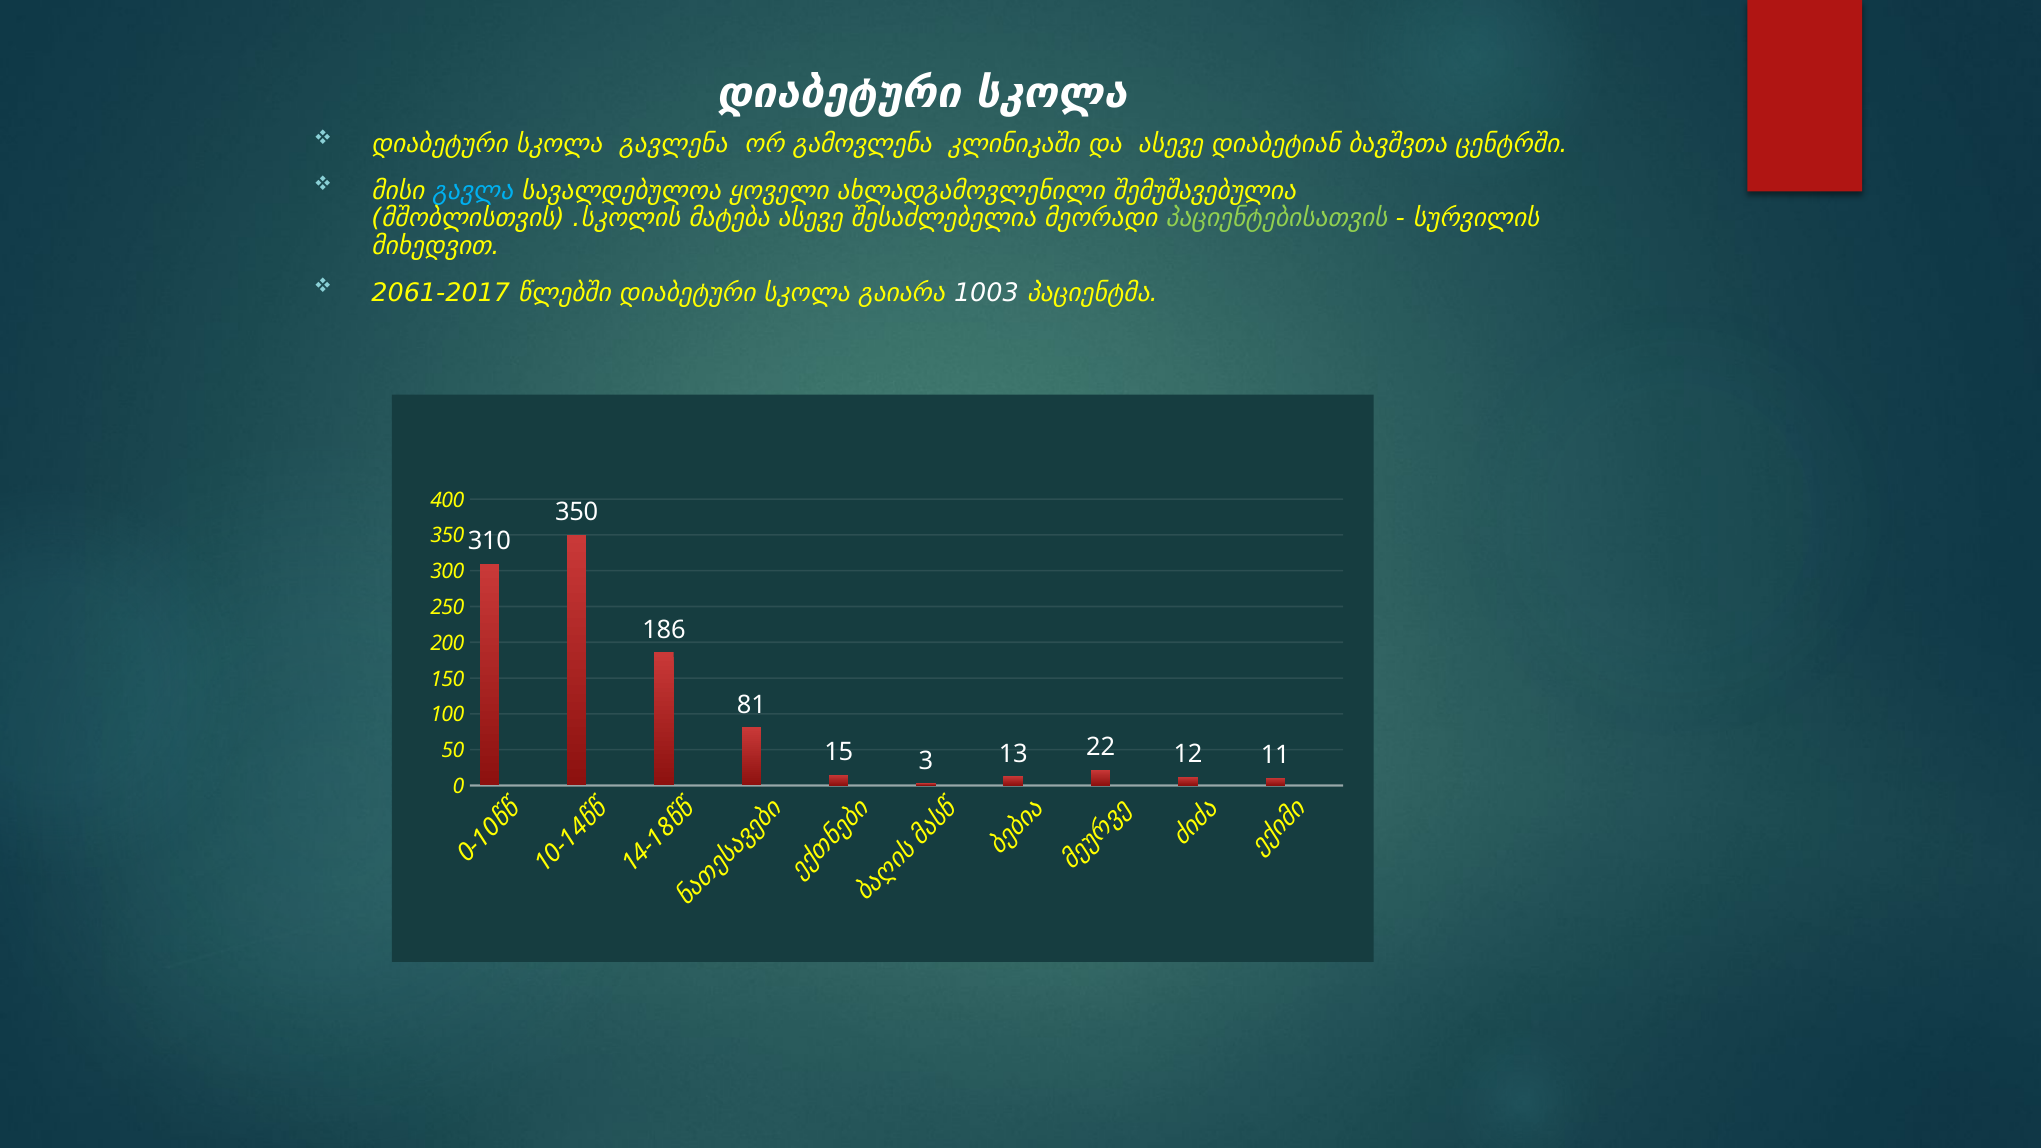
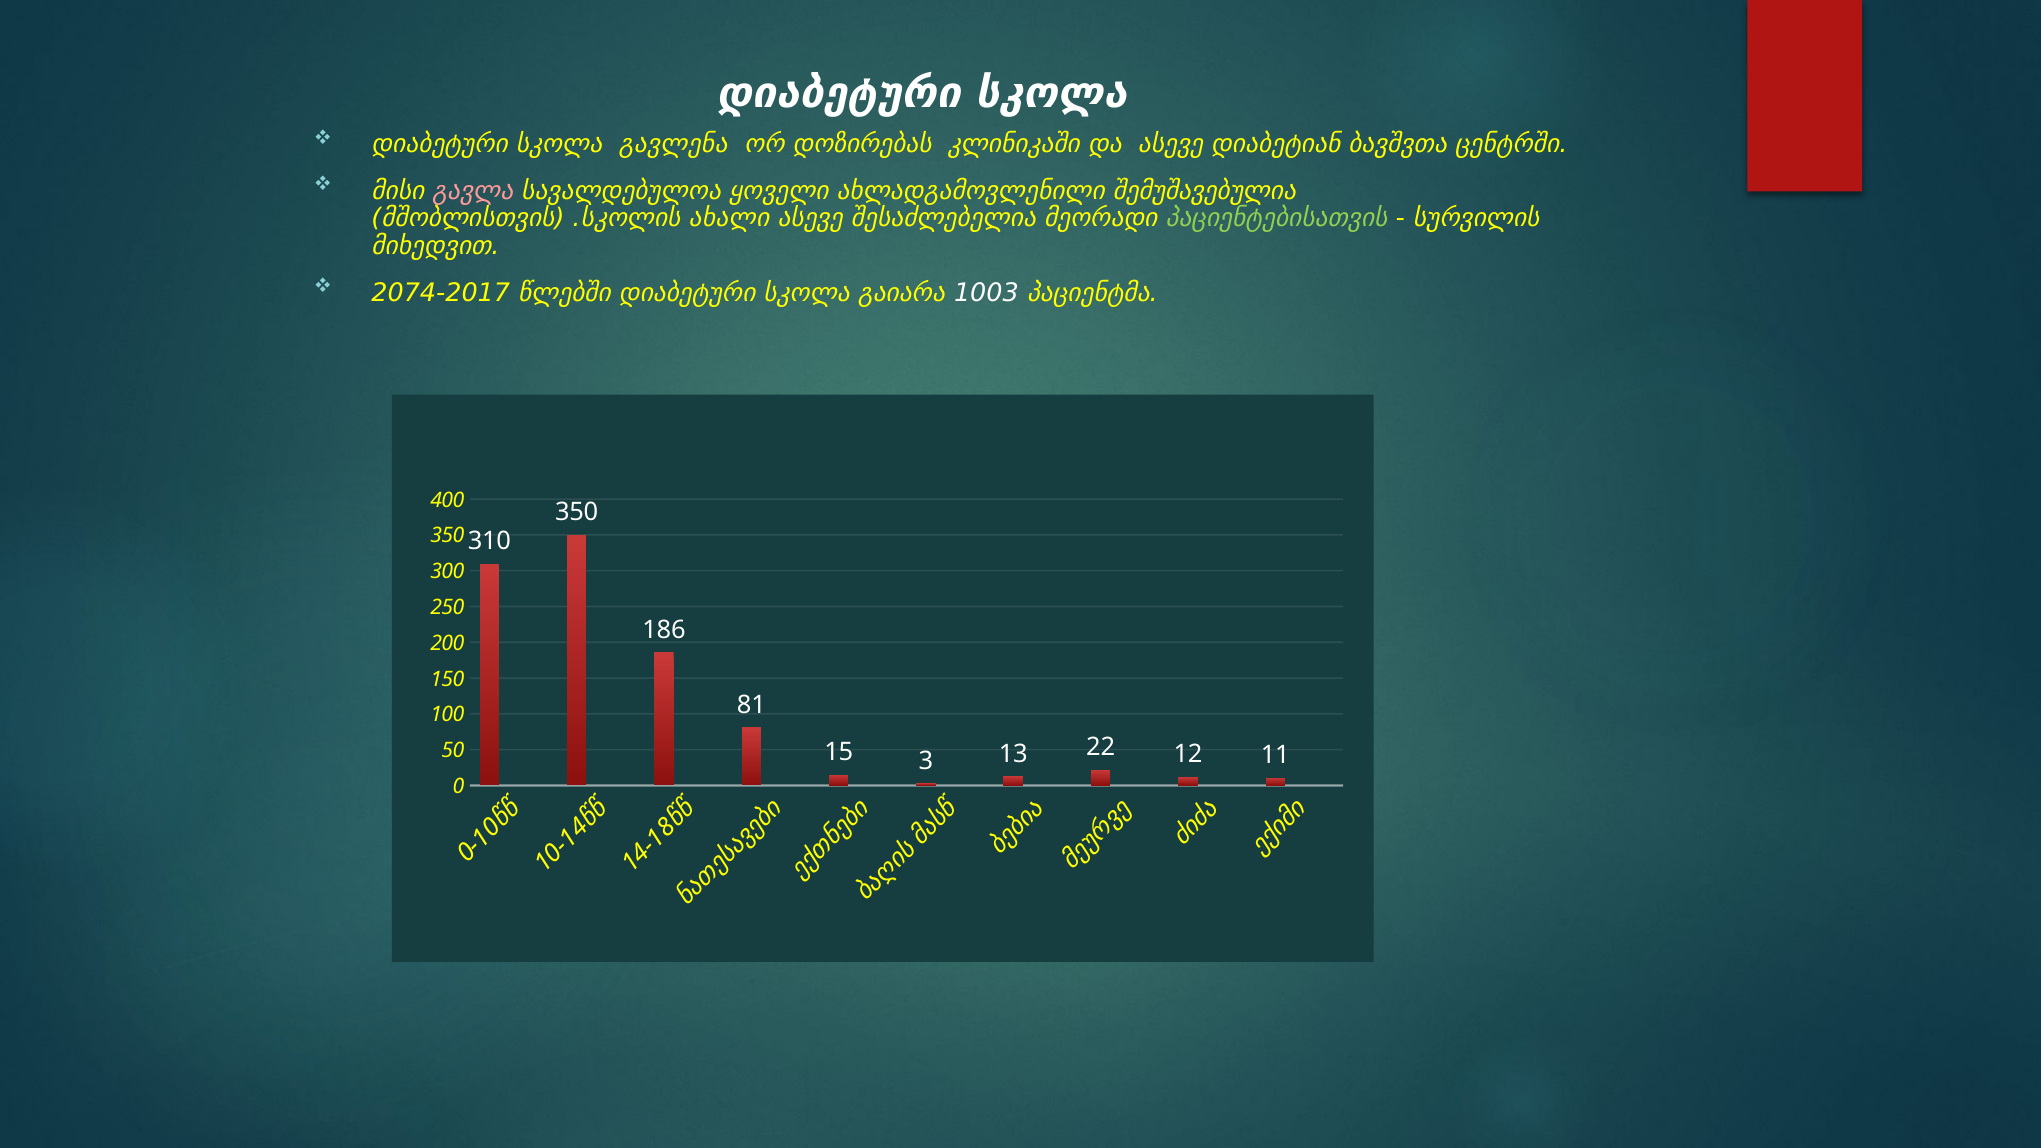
გამოვლენა: გამოვლენა -> დოზირებას
გავლა colour: light blue -> pink
მატება: მატება -> ახალი
2061-2017: 2061-2017 -> 2074-2017
